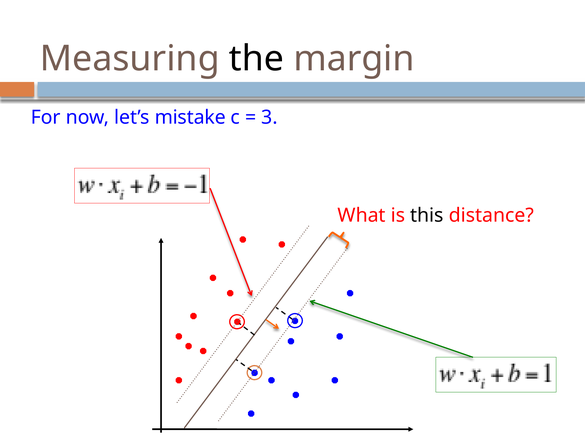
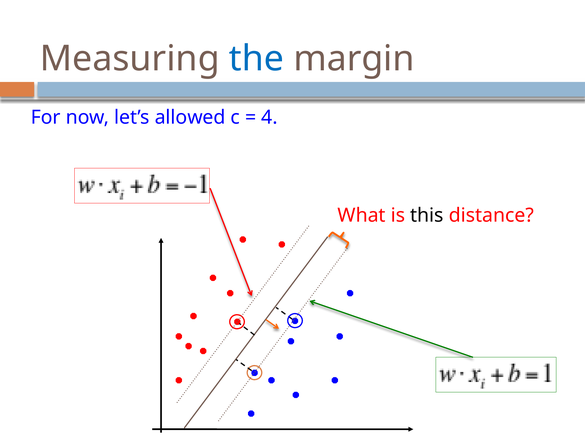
the colour: black -> blue
mistake: mistake -> allowed
3: 3 -> 4
